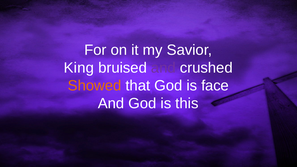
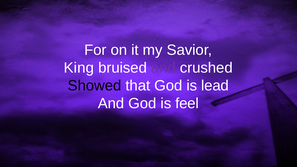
Showed colour: orange -> black
face: face -> lead
this: this -> feel
